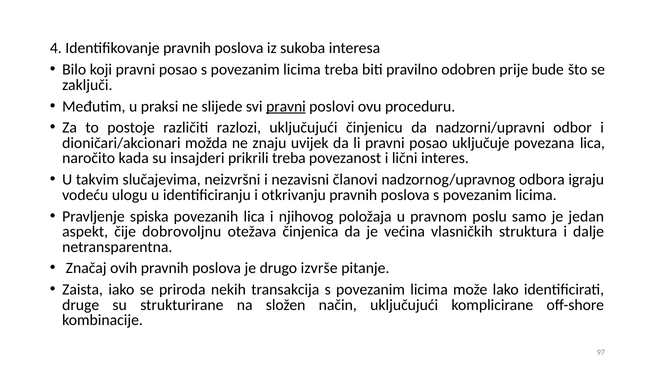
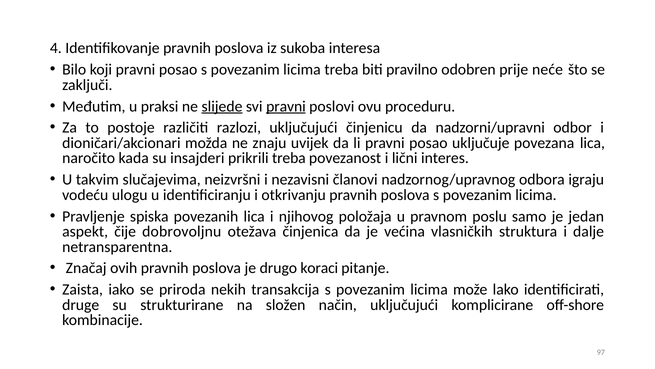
bude: bude -> neće
slijede underline: none -> present
izvrše: izvrše -> koraci
